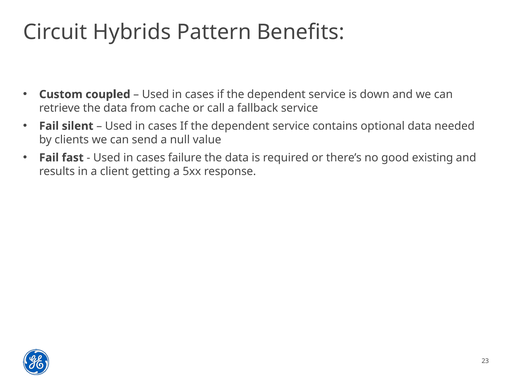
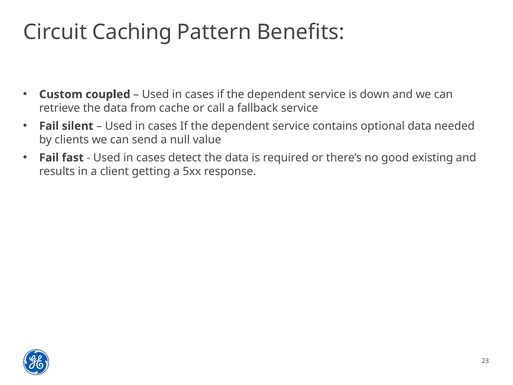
Hybrids: Hybrids -> Caching
failure: failure -> detect
